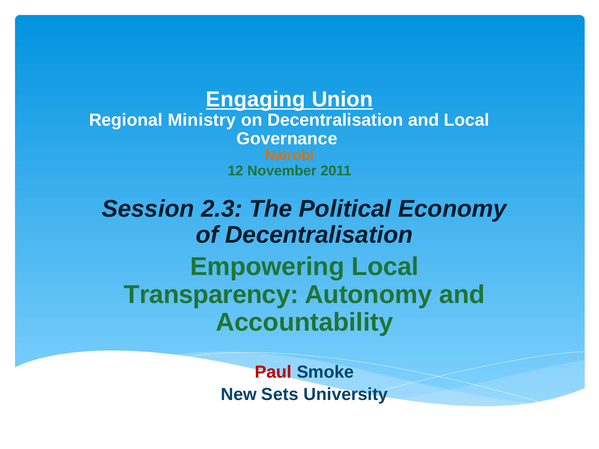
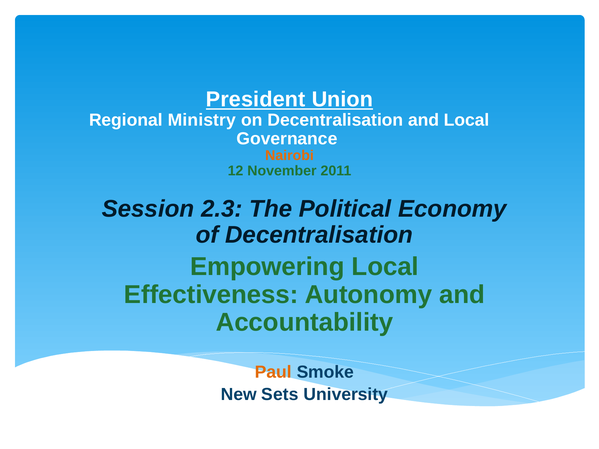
Engaging: Engaging -> President
Transparency: Transparency -> Effectiveness
Paul colour: red -> orange
